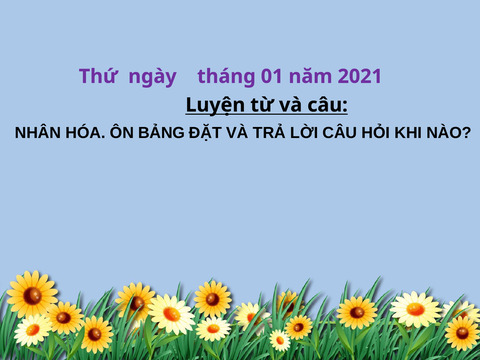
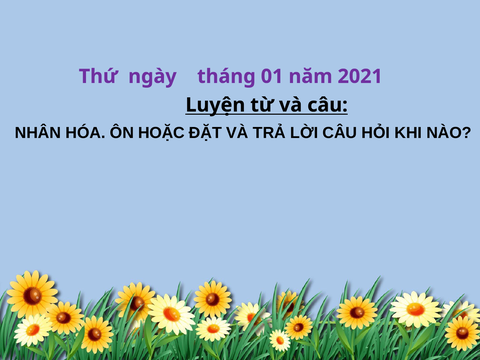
BẢNG: BẢNG -> HOẶC
